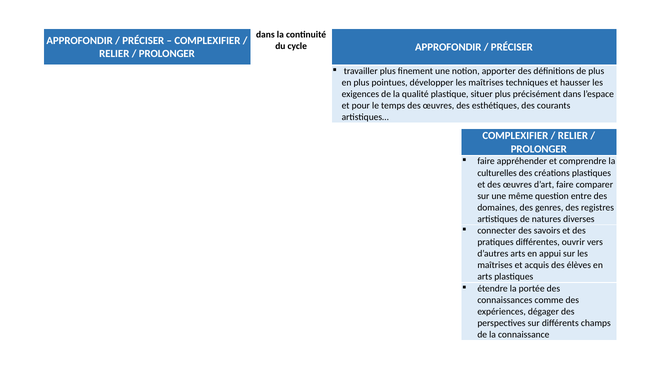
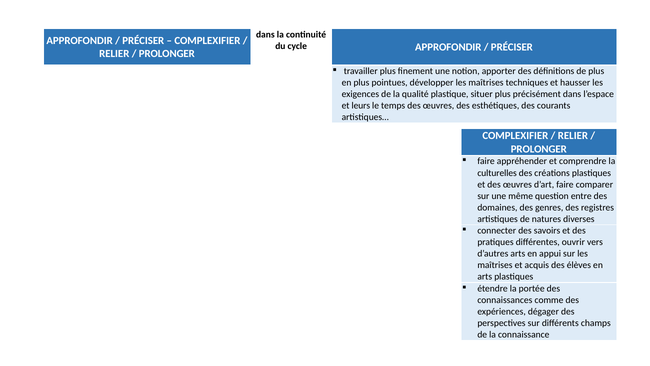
pour: pour -> leurs
